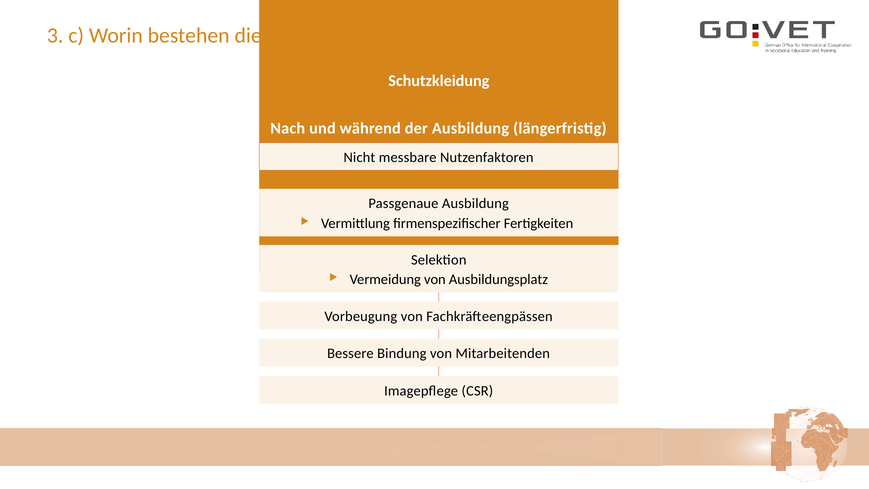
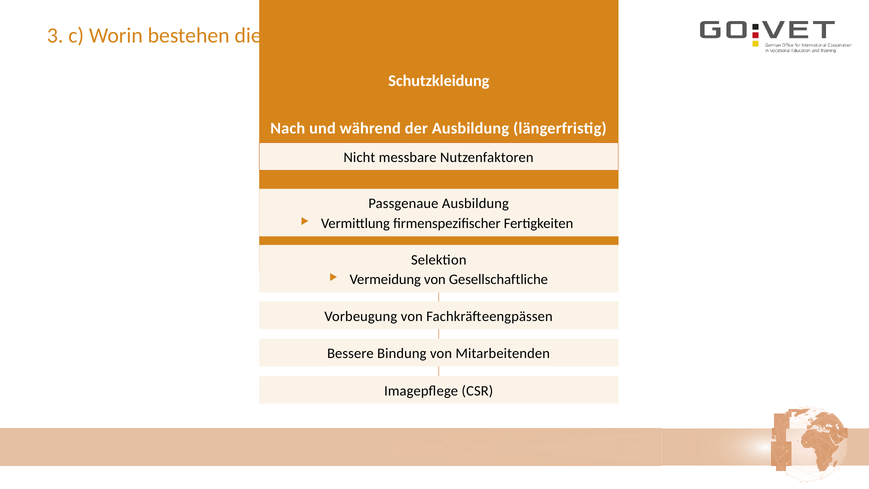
Ausbildungsplatz: Ausbildungsplatz -> Gesellschaftliche
